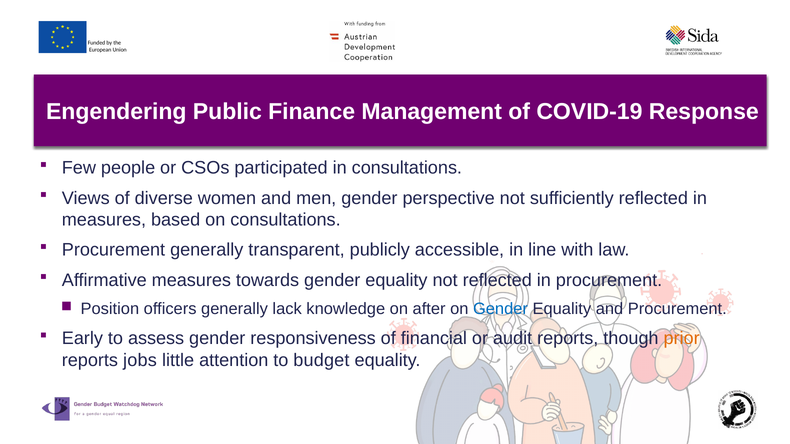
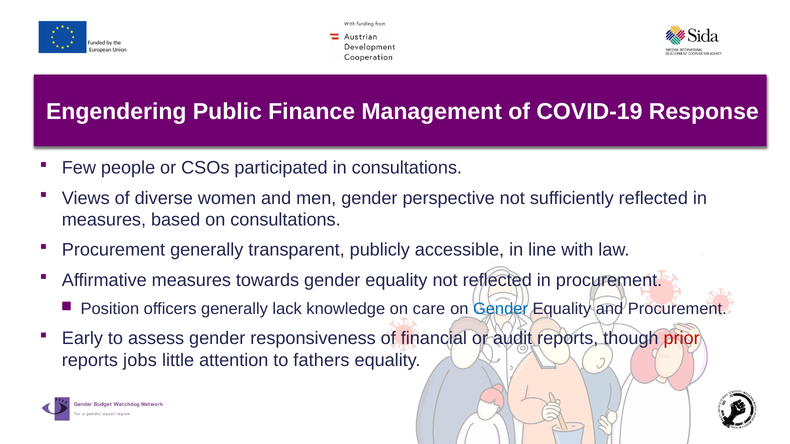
after: after -> care
prior colour: orange -> red
budget: budget -> fathers
